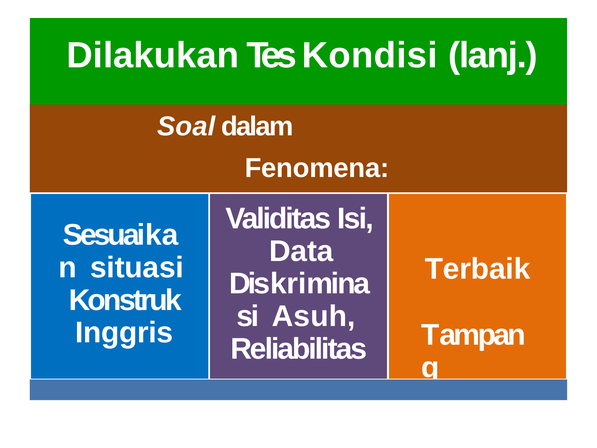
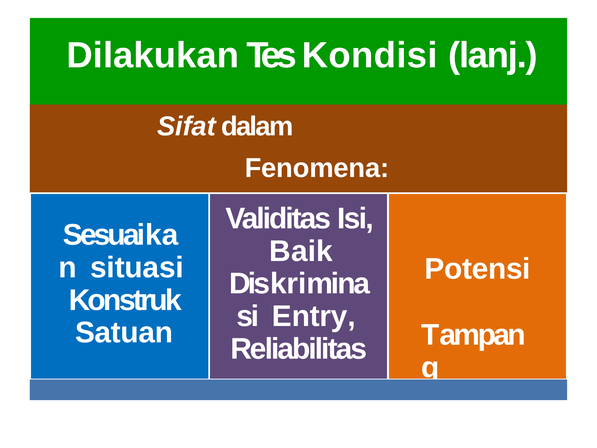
Soal: Soal -> Sifat
Data: Data -> Baik
Terbaik: Terbaik -> Potensi
Asuh: Asuh -> Entry
Inggris: Inggris -> Satuan
